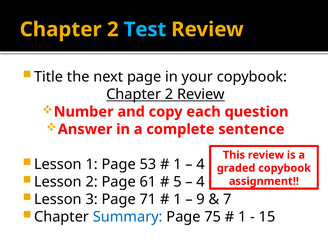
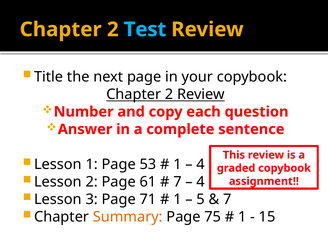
5 at (177, 182): 5 -> 7
9: 9 -> 5
Summary colour: blue -> orange
